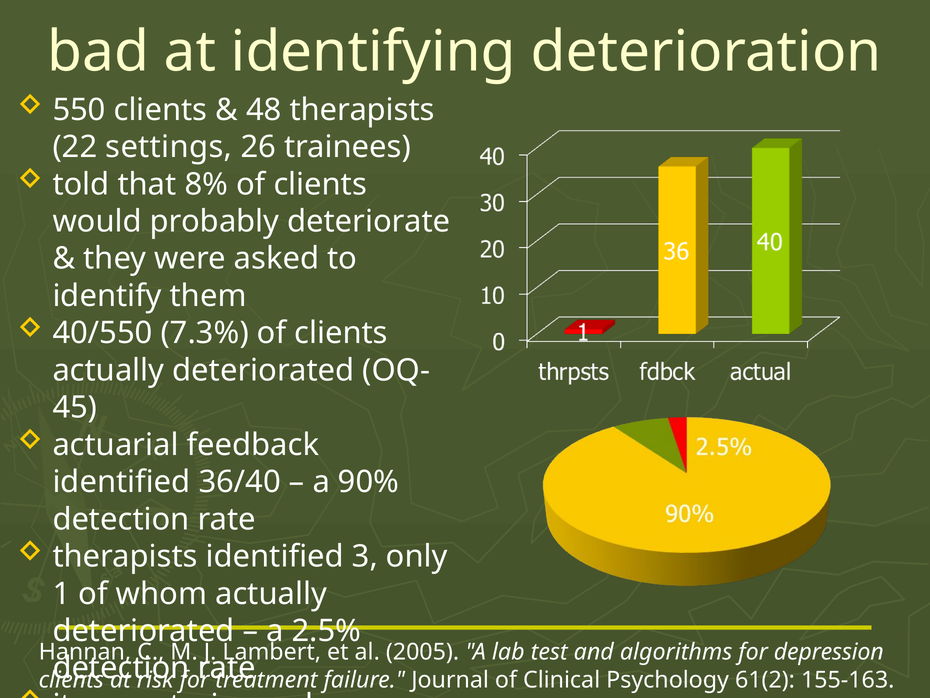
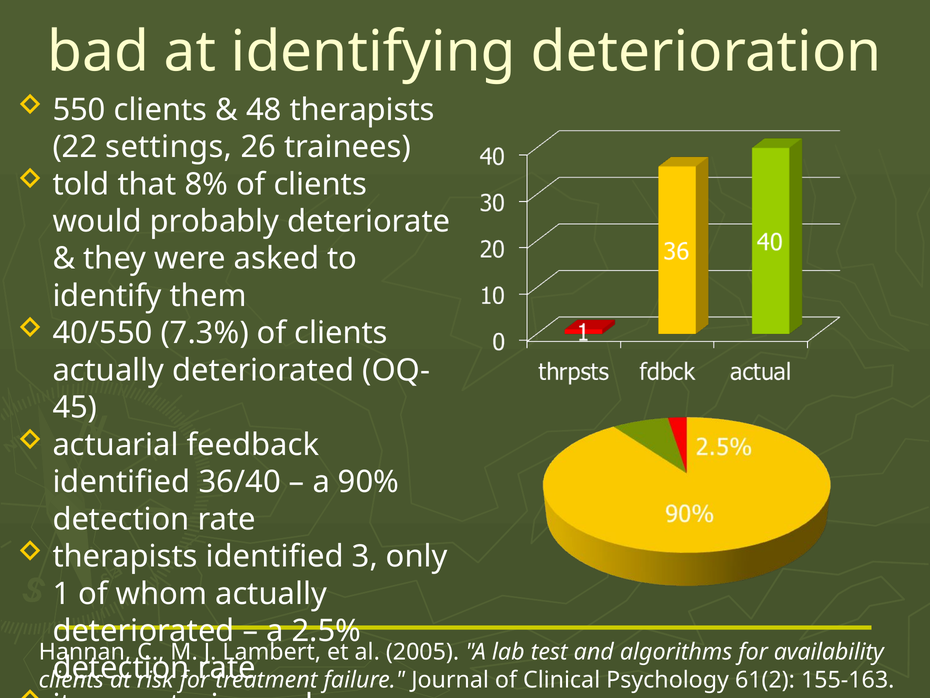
depression: depression -> availability
